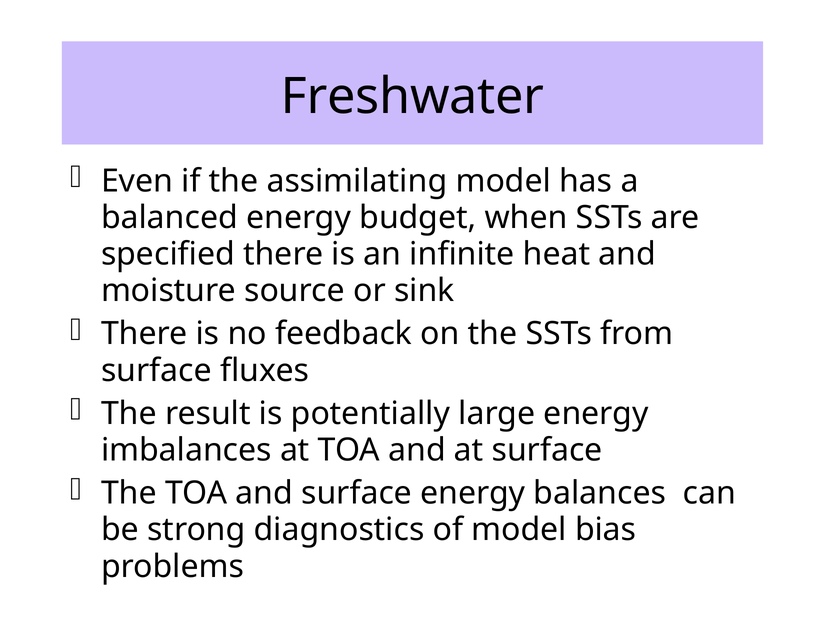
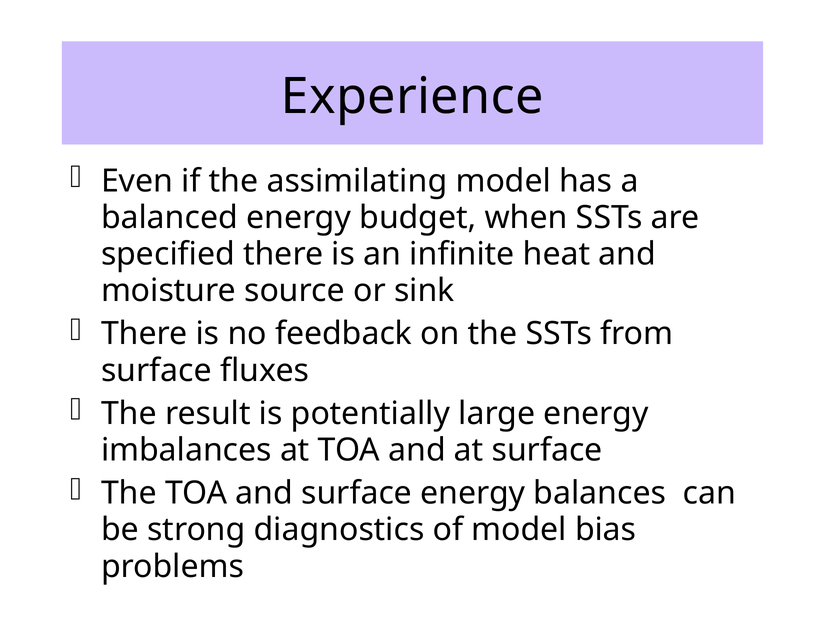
Freshwater: Freshwater -> Experience
